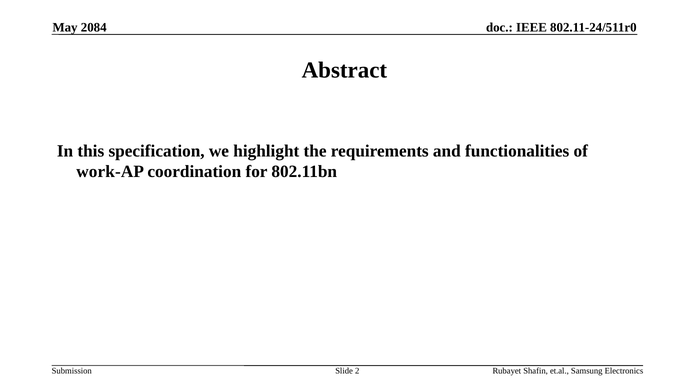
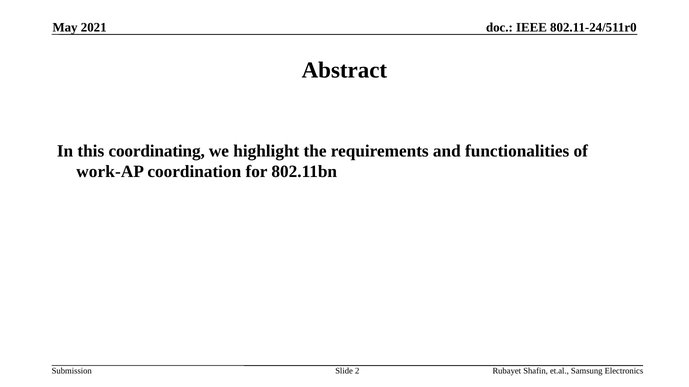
2084: 2084 -> 2021
specification: specification -> coordinating
